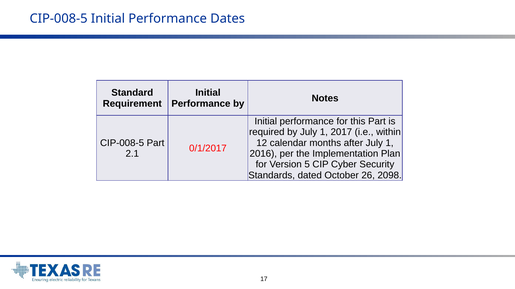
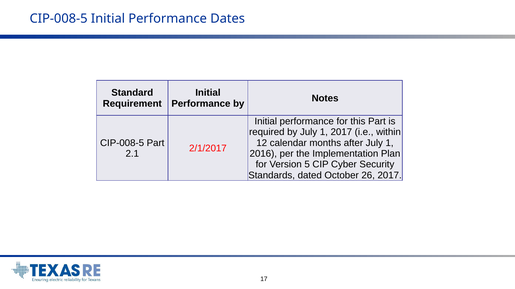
0/1/2017: 0/1/2017 -> 2/1/2017
26 2098: 2098 -> 2017
